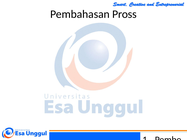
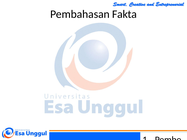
Pross: Pross -> Fakta
